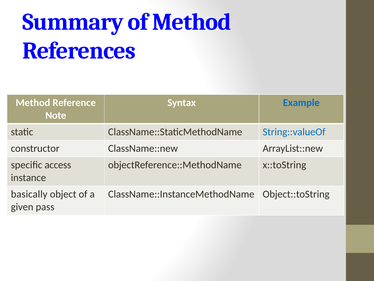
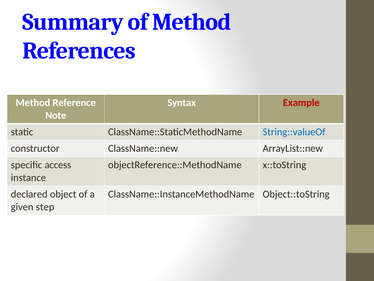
Example colour: blue -> red
basically: basically -> declared
pass: pass -> step
